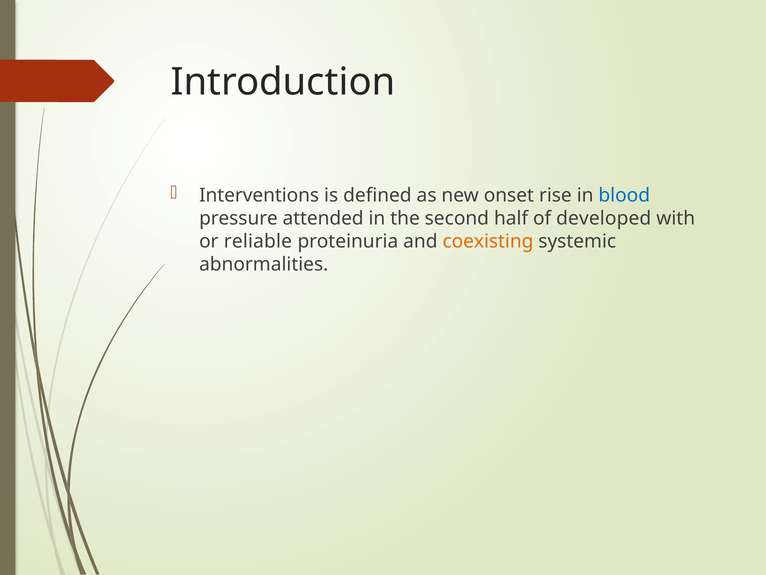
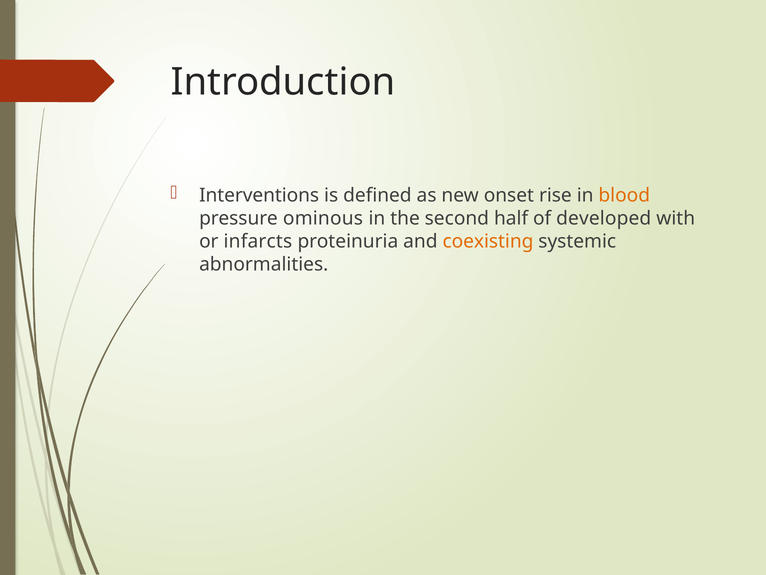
blood colour: blue -> orange
attended: attended -> ominous
reliable: reliable -> infarcts
